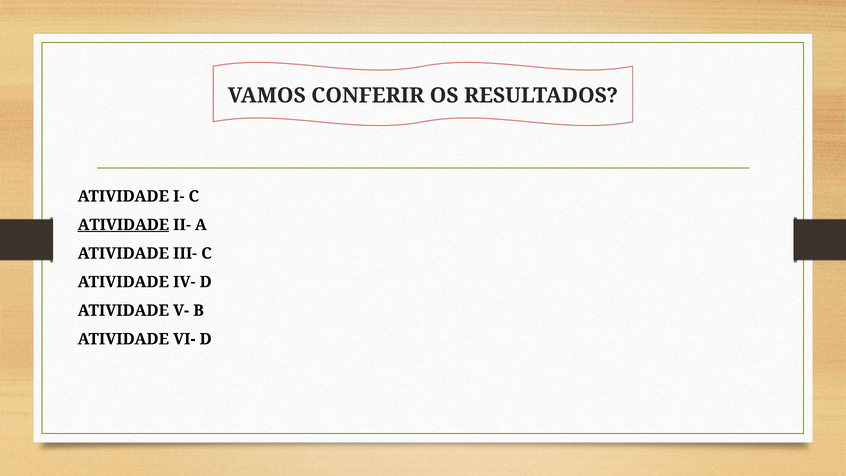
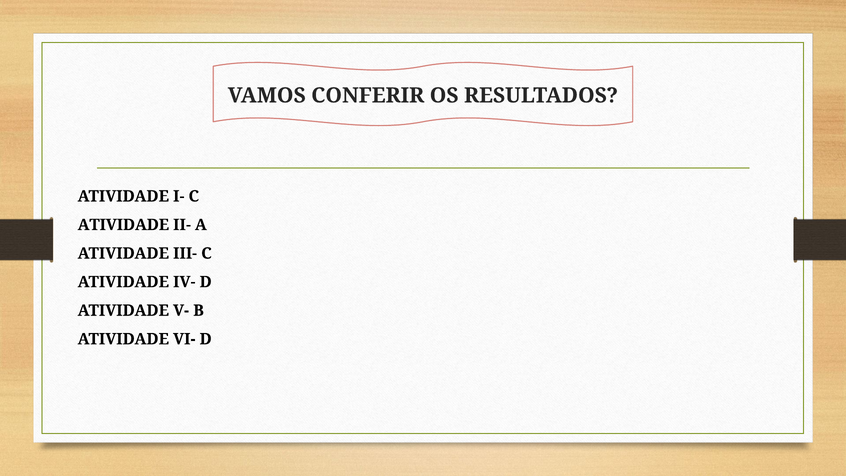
ATIVIDADE at (123, 225) underline: present -> none
